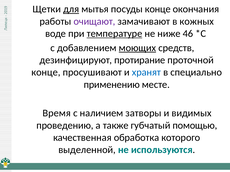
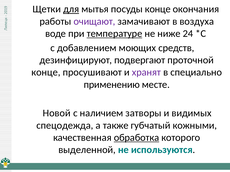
кожных: кожных -> воздуха
46: 46 -> 24
моющих underline: present -> none
протирание: протирание -> подвергают
хранят colour: blue -> purple
Время: Время -> Новой
проведению: проведению -> спецодежда
помощью: помощью -> кожными
обработка underline: none -> present
